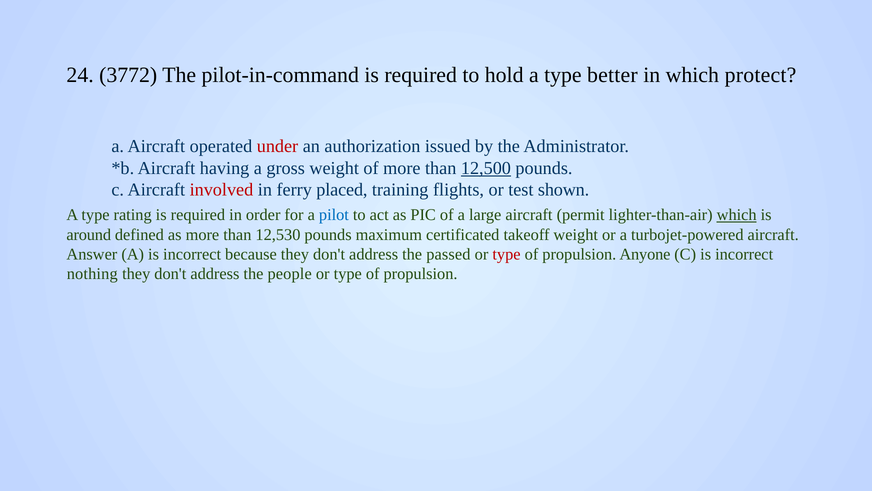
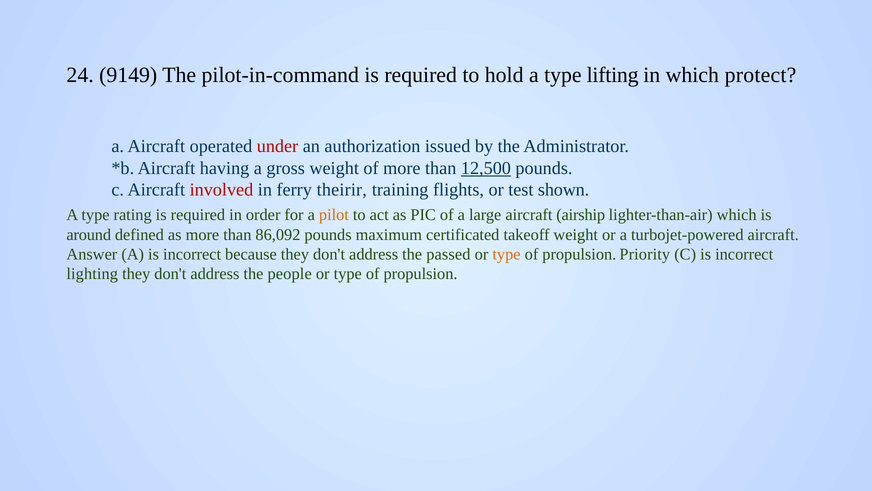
3772: 3772 -> 9149
better: better -> lifting
placed: placed -> theirir
pilot colour: blue -> orange
permit: permit -> airship
which at (737, 215) underline: present -> none
12,530: 12,530 -> 86,092
type at (507, 254) colour: red -> orange
Anyone: Anyone -> Priority
nothing: nothing -> lighting
